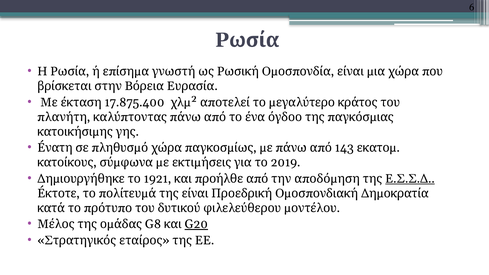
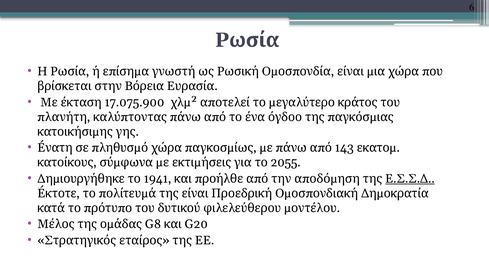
17.875.400: 17.875.400 -> 17.075.900
2019: 2019 -> 2055
1921: 1921 -> 1941
G20 underline: present -> none
